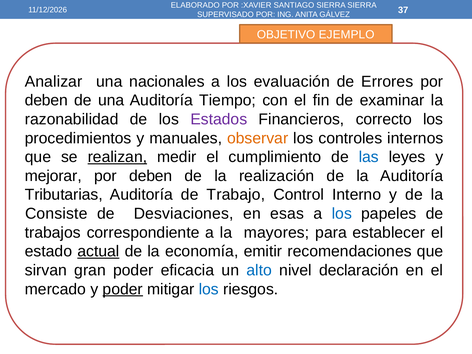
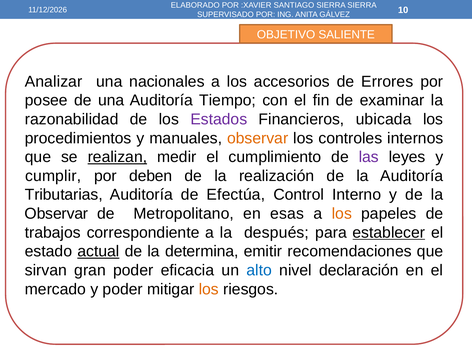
37: 37 -> 10
EJEMPLO: EJEMPLO -> SALIENTE
evaluación: evaluación -> accesorios
deben at (46, 100): deben -> posee
correcto: correcto -> ubicada
las colour: blue -> purple
mejorar: mejorar -> cumplir
Trabajo: Trabajo -> Efectúa
Consiste at (56, 214): Consiste -> Observar
Desviaciones: Desviaciones -> Metropolitano
los at (342, 214) colour: blue -> orange
mayores: mayores -> después
establecer underline: none -> present
economía: economía -> determina
poder at (123, 289) underline: present -> none
los at (209, 289) colour: blue -> orange
